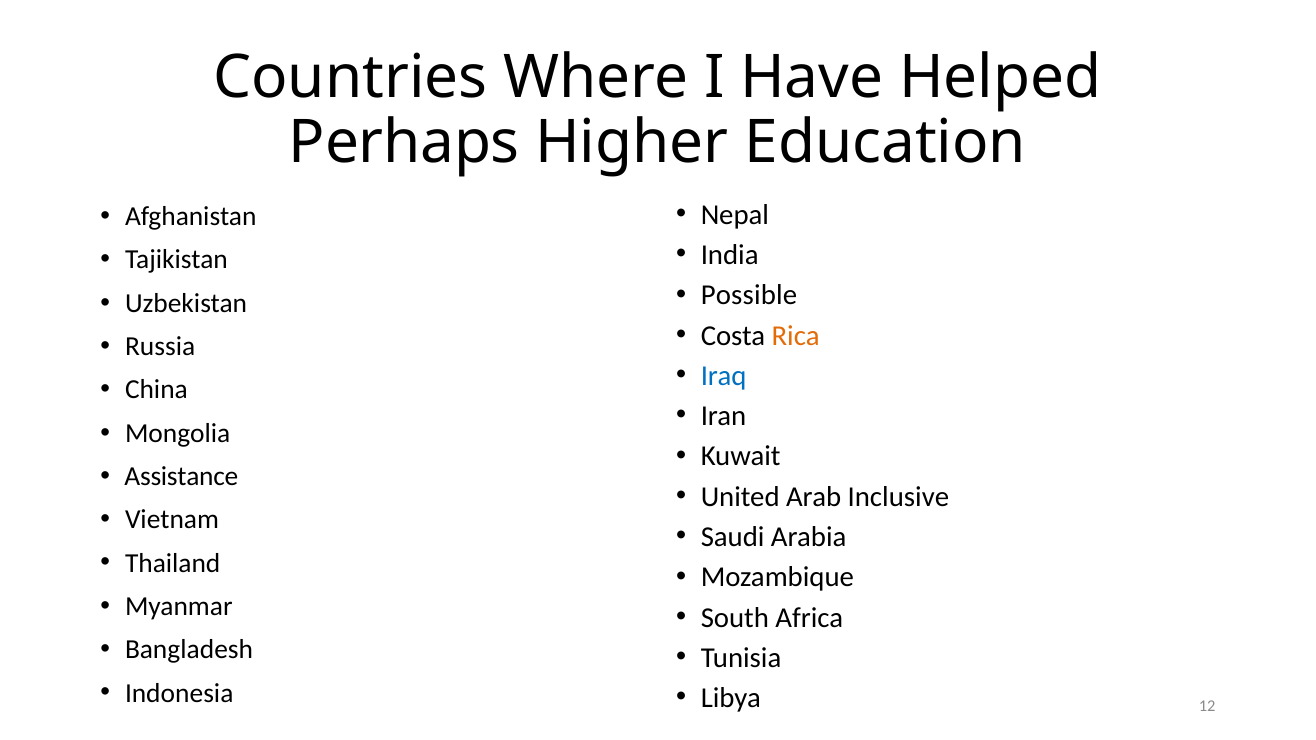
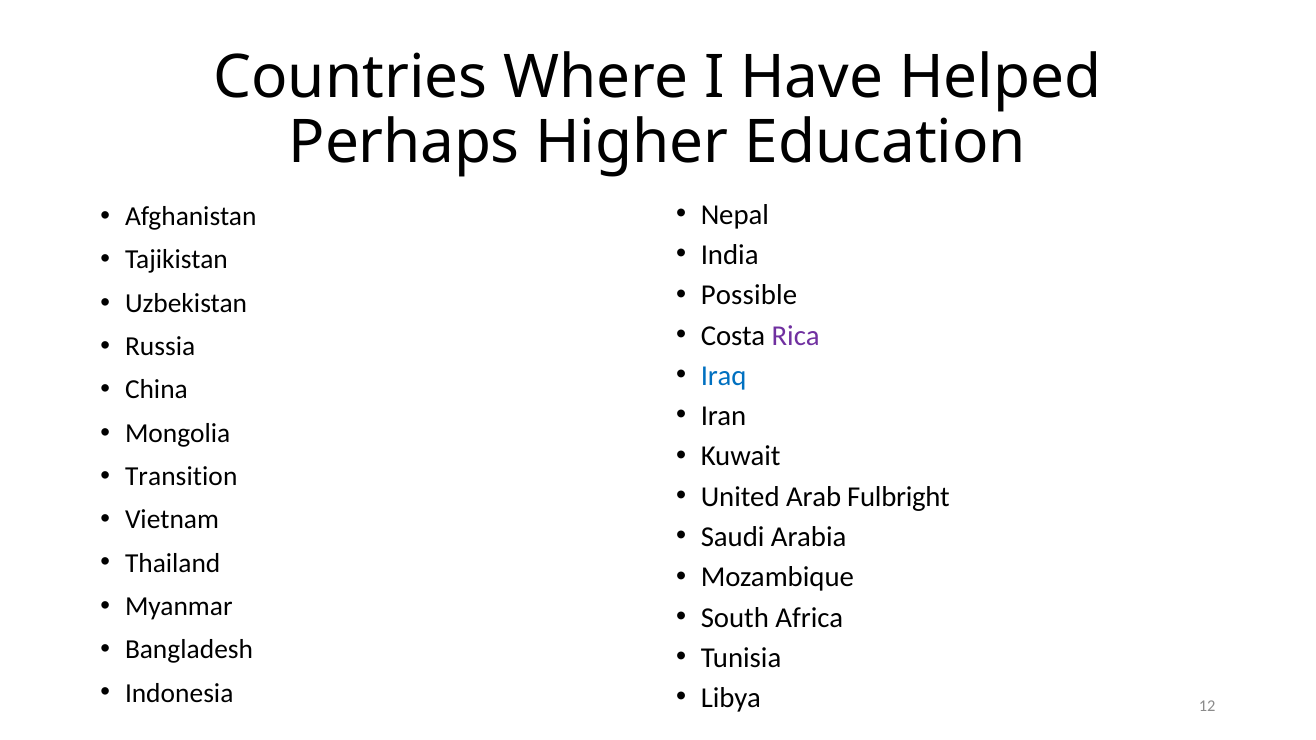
Rica colour: orange -> purple
Assistance: Assistance -> Transition
Inclusive: Inclusive -> Fulbright
